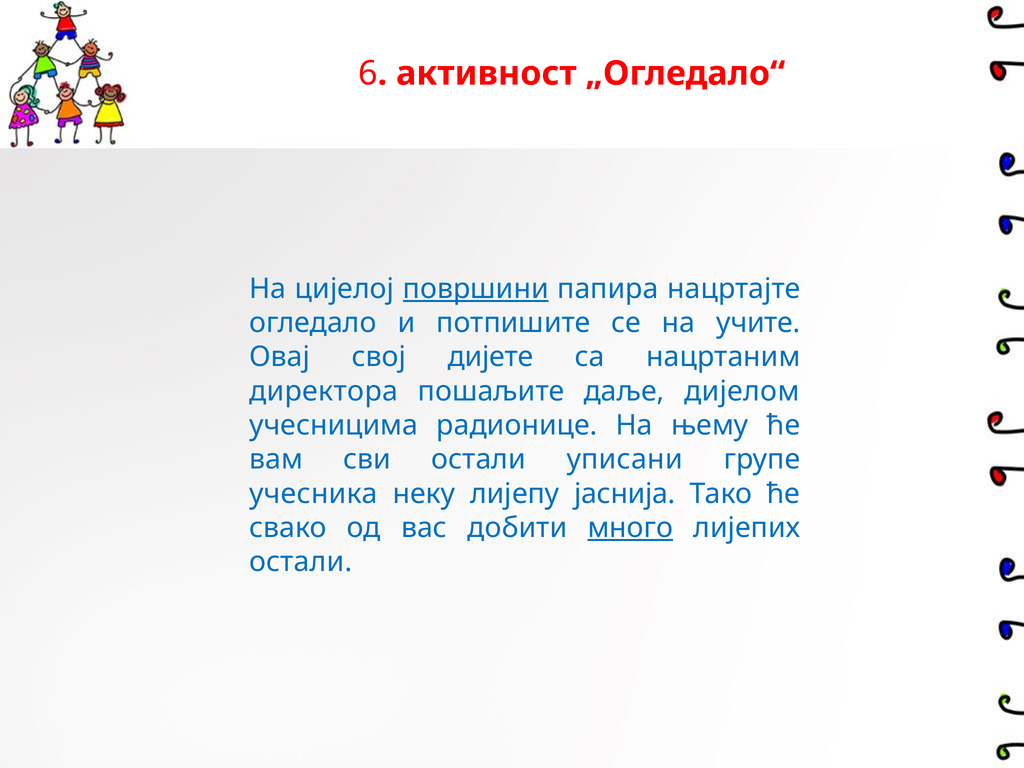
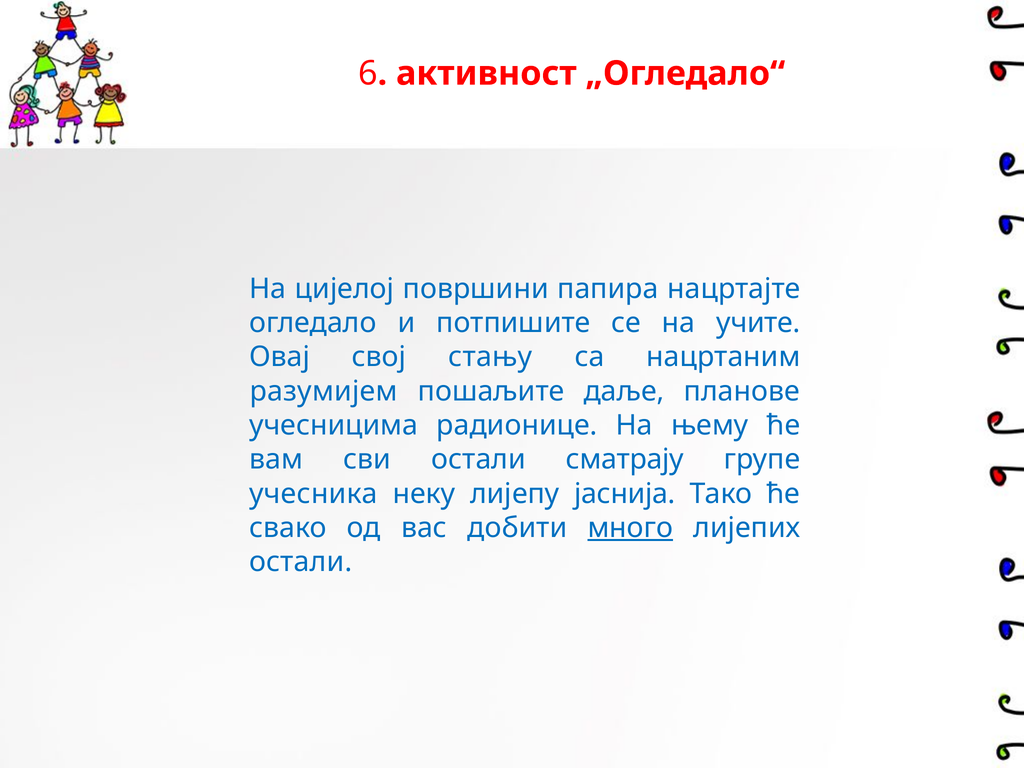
површини underline: present -> none
дијете: дијете -> стању
директора: директора -> разумијем
дијелом: дијелом -> планове
уписани: уписани -> сматрају
